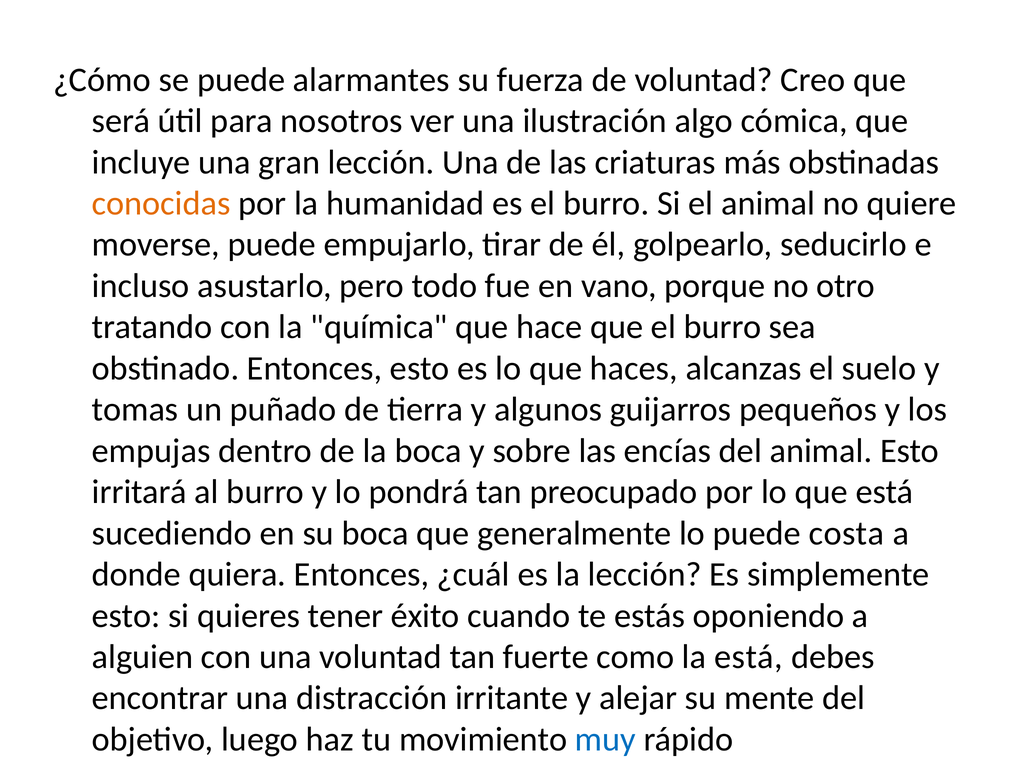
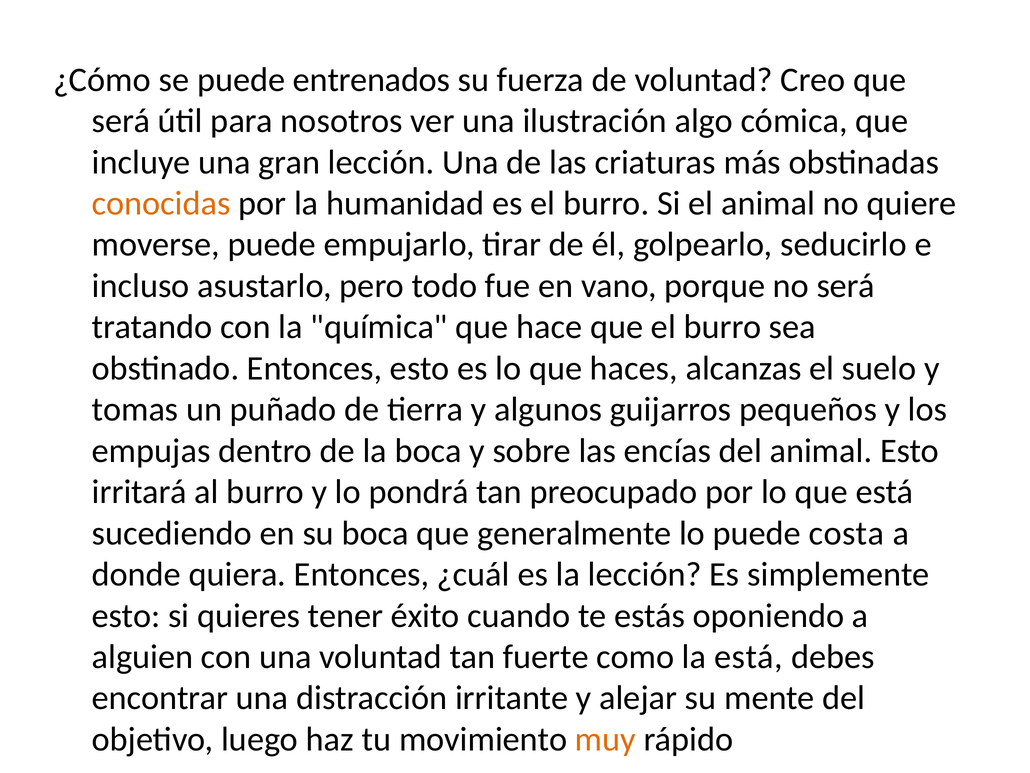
alarmantes: alarmantes -> entrenados
no otro: otro -> será
muy colour: blue -> orange
